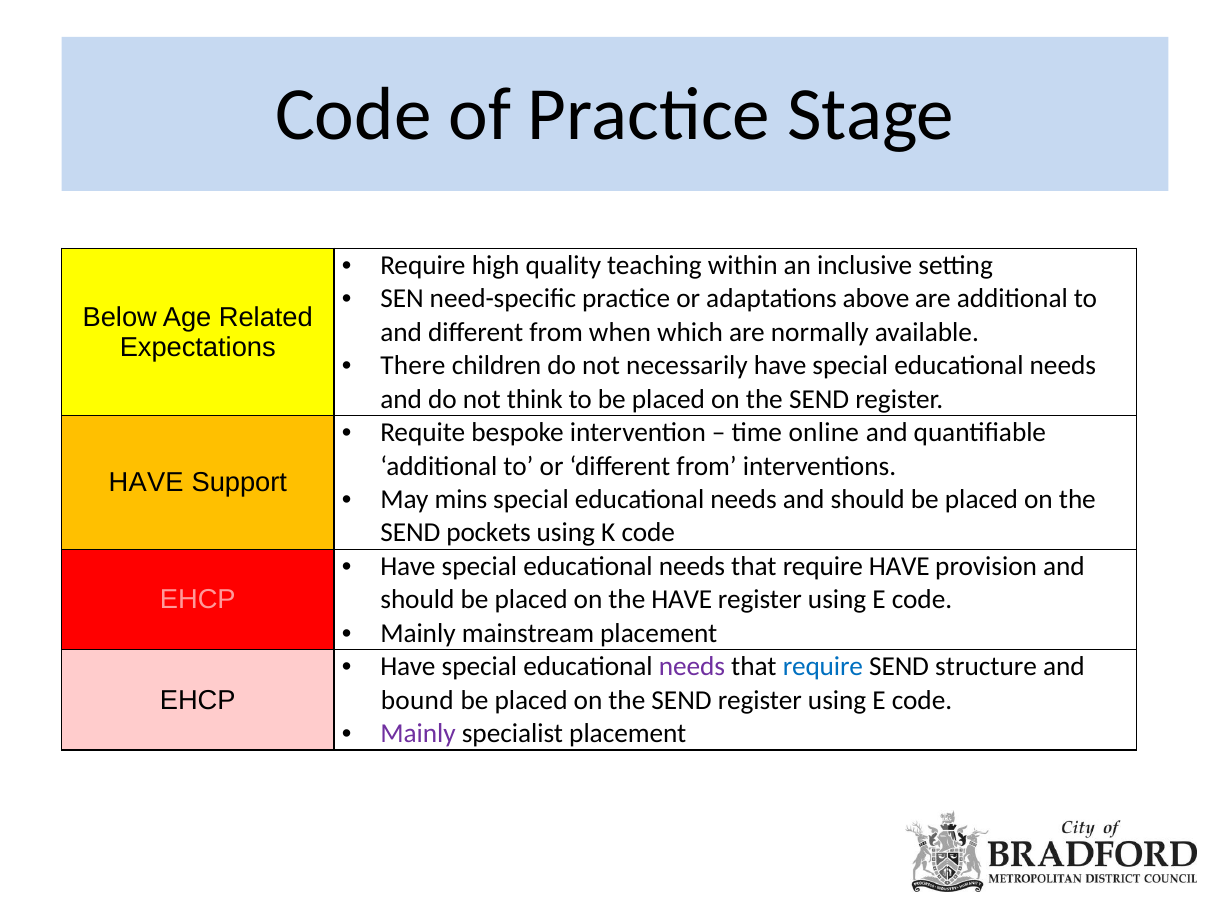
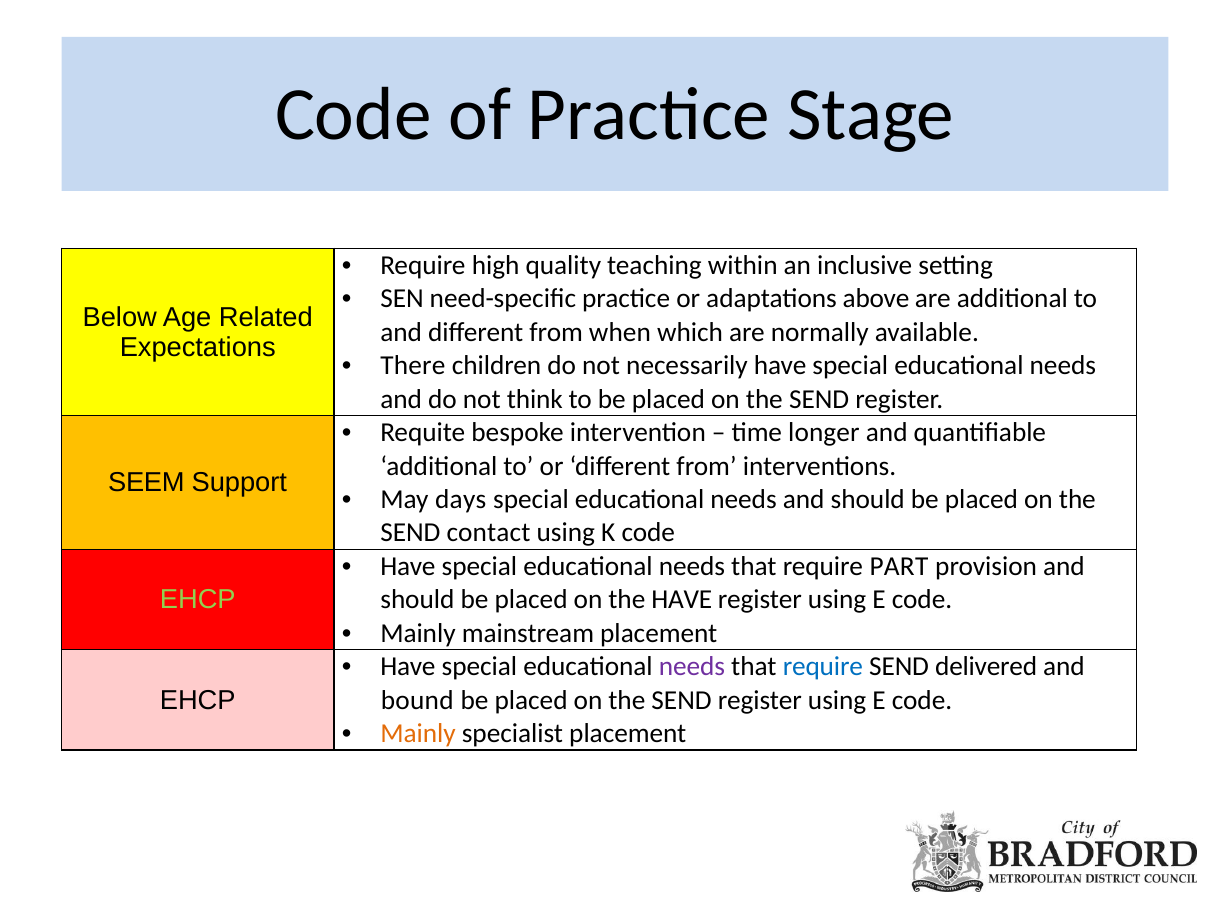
online: online -> longer
HAVE at (146, 483): HAVE -> SEEM
mins: mins -> days
pockets: pockets -> contact
require HAVE: HAVE -> PART
EHCP at (198, 600) colour: pink -> light green
structure: structure -> delivered
Mainly at (418, 733) colour: purple -> orange
